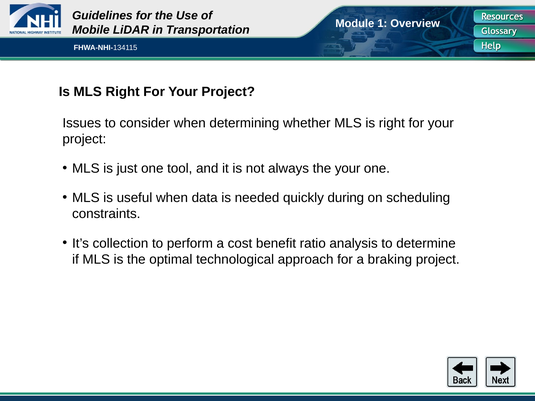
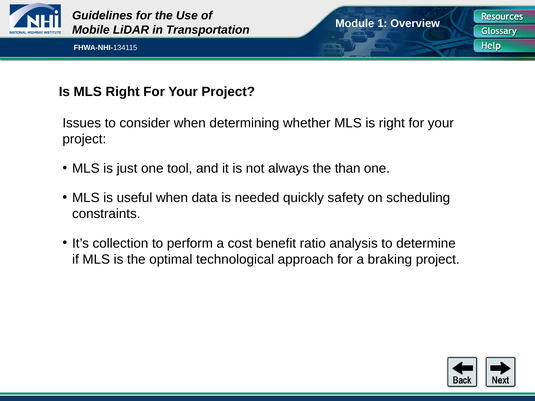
the your: your -> than
during: during -> safety
